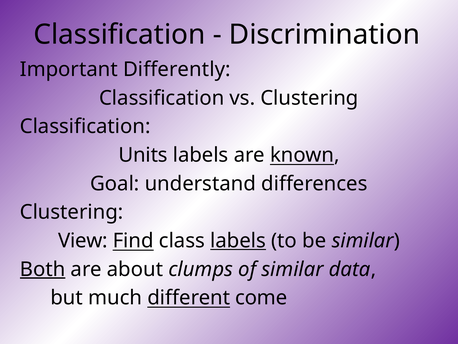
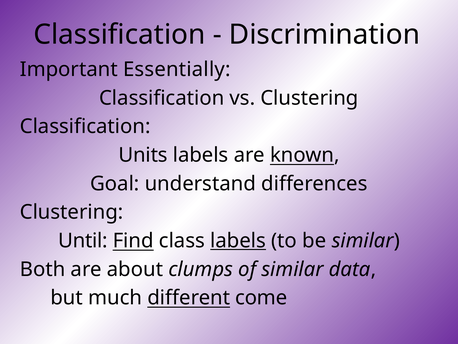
Differently: Differently -> Essentially
View: View -> Until
Both underline: present -> none
